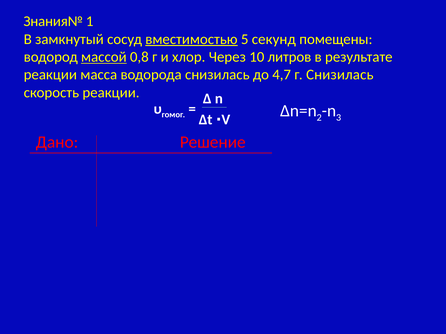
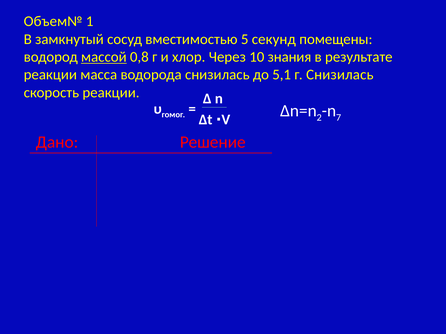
Знания№: Знания№ -> Объем№
вместимостью underline: present -> none
литров: литров -> знания
4,7: 4,7 -> 5,1
3: 3 -> 7
